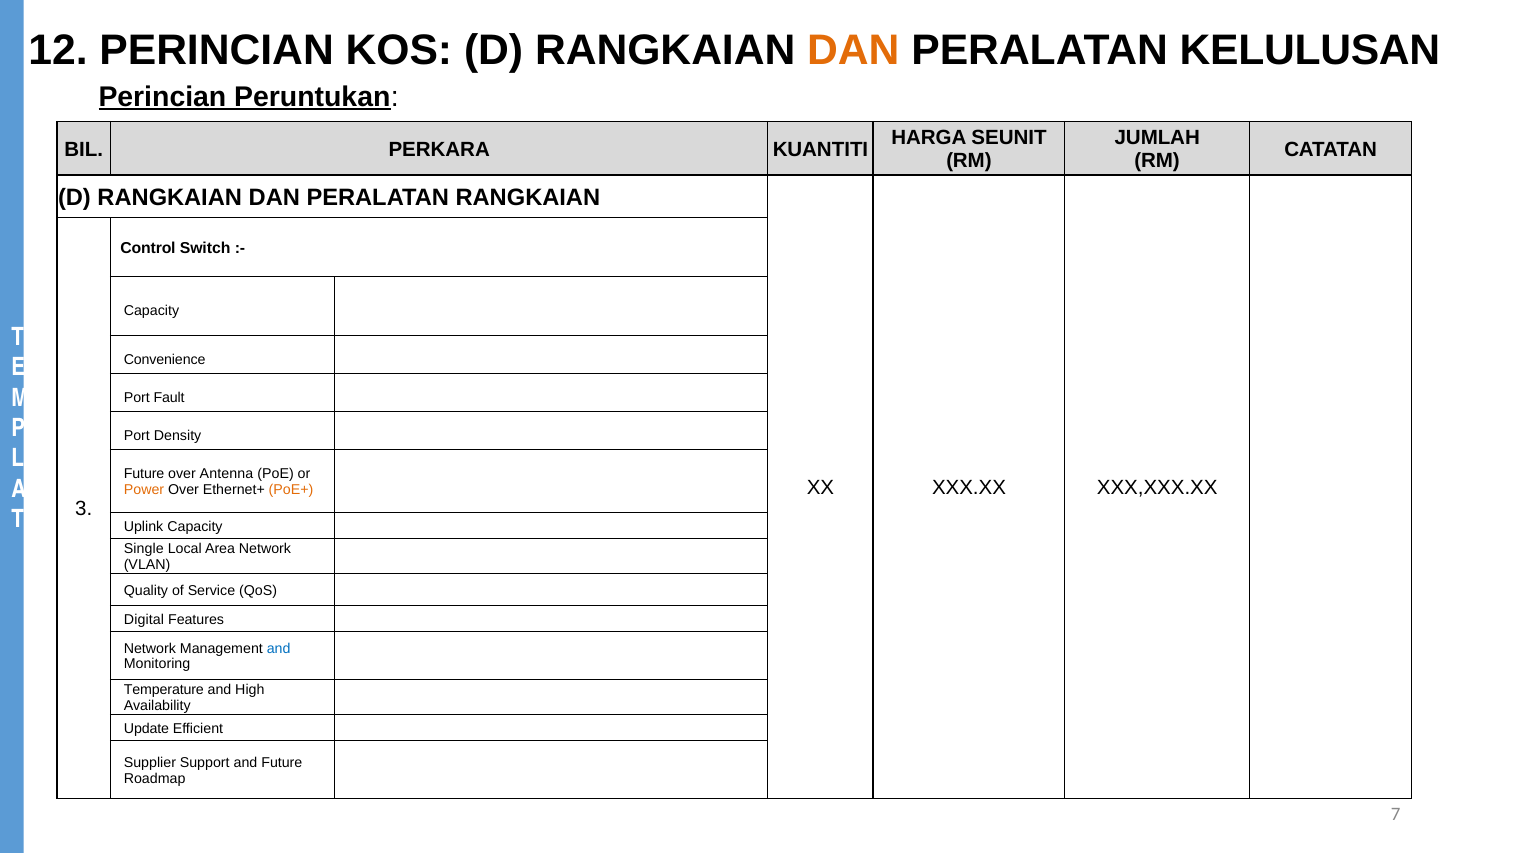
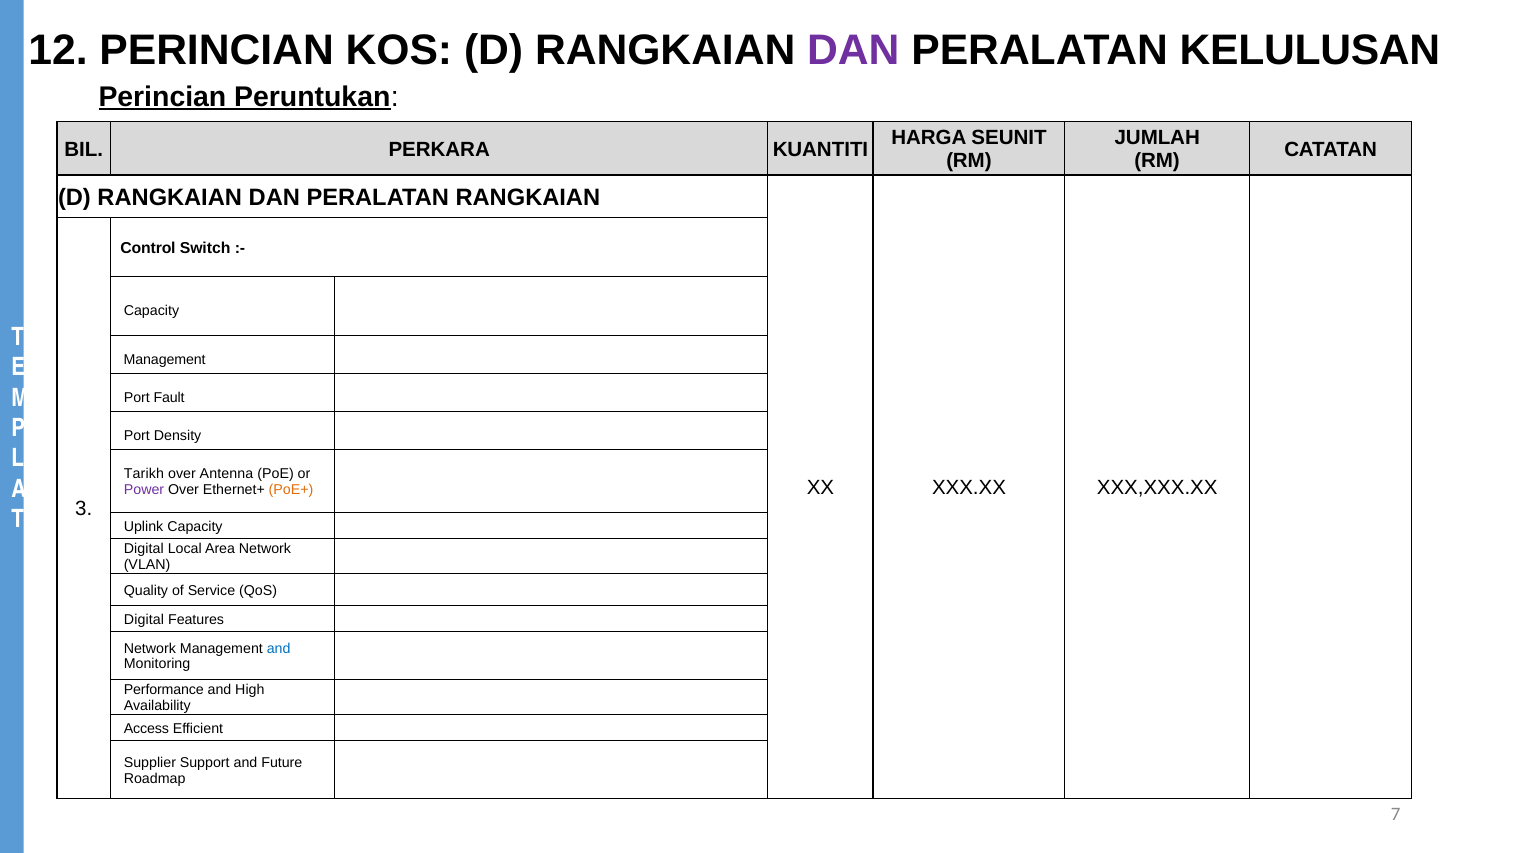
DAN at (853, 51) colour: orange -> purple
Convenience at (165, 359): Convenience -> Management
Future at (144, 474): Future -> Tarikh
Power colour: orange -> purple
Single at (144, 549): Single -> Digital
Temperature: Temperature -> Performance
Update: Update -> Access
